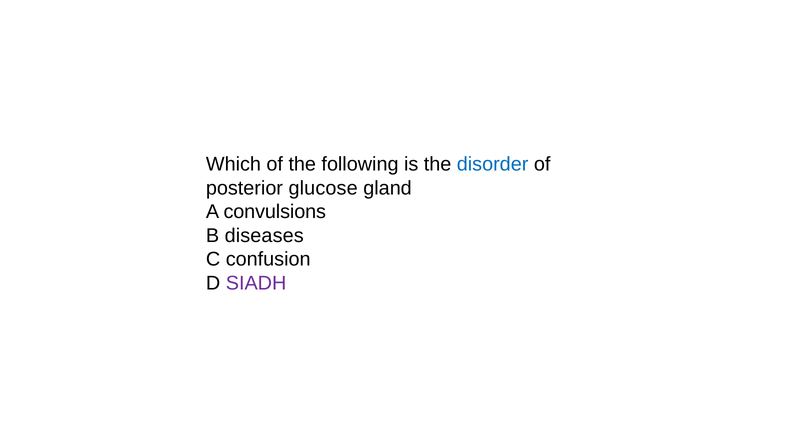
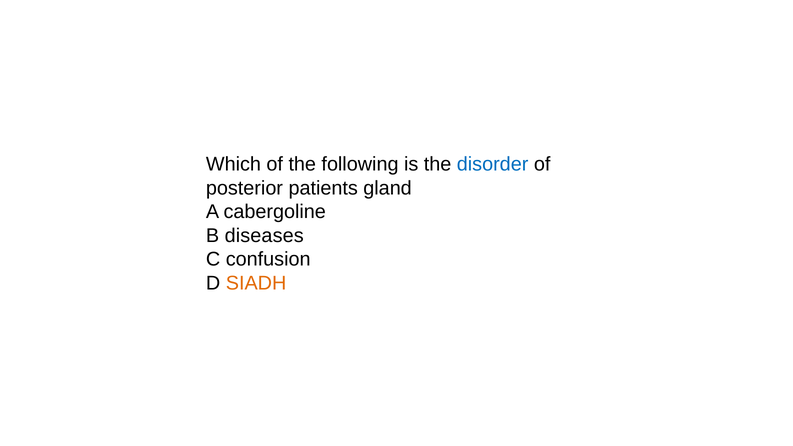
glucose: glucose -> patients
convulsions: convulsions -> cabergoline
SIADH colour: purple -> orange
